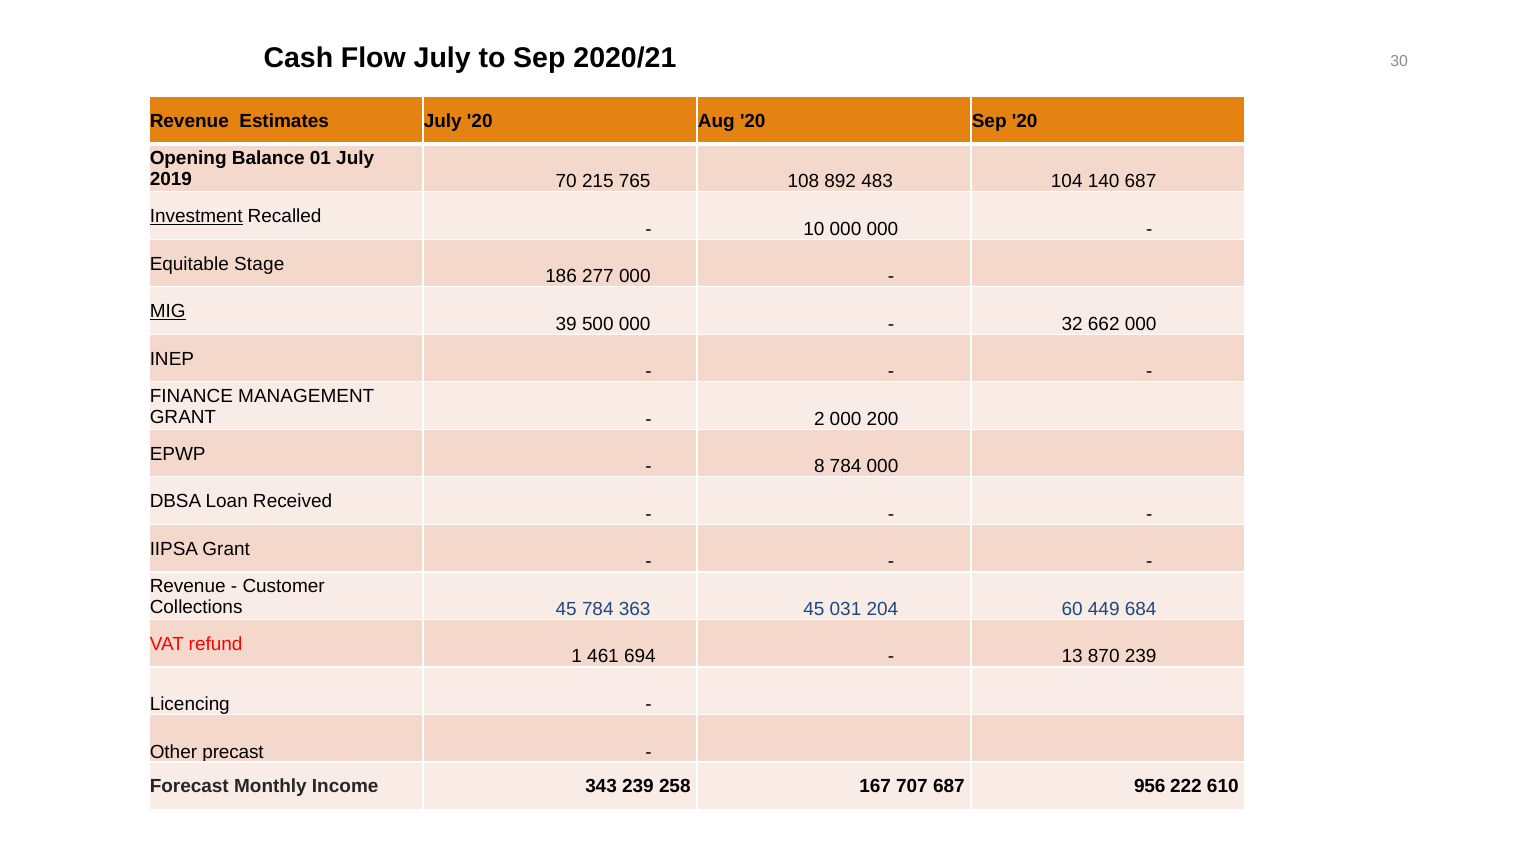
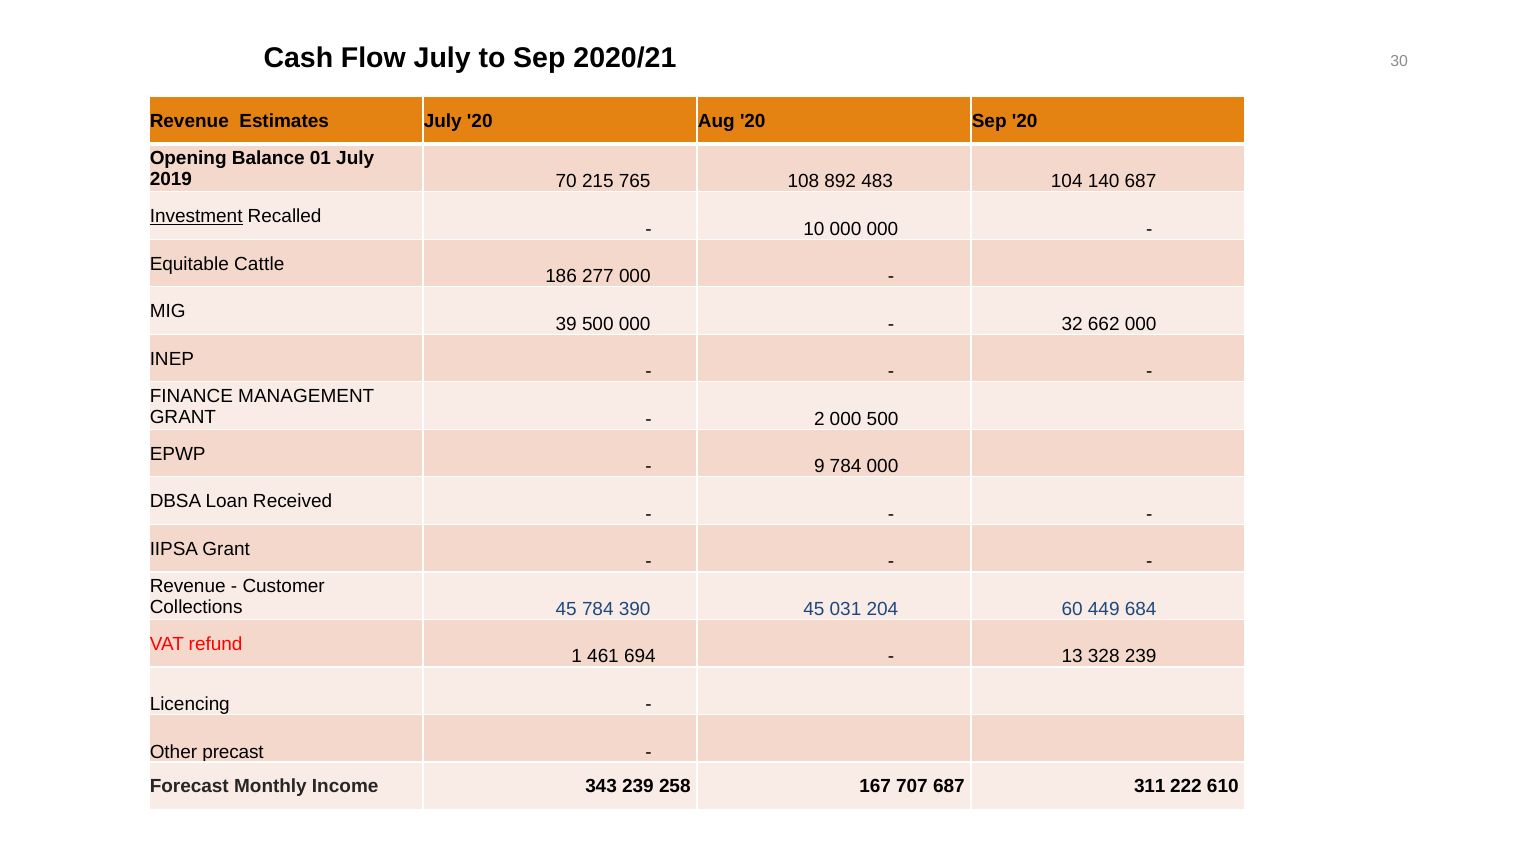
Stage: Stage -> Cattle
MIG underline: present -> none
000 200: 200 -> 500
8: 8 -> 9
363: 363 -> 390
870: 870 -> 328
956: 956 -> 311
